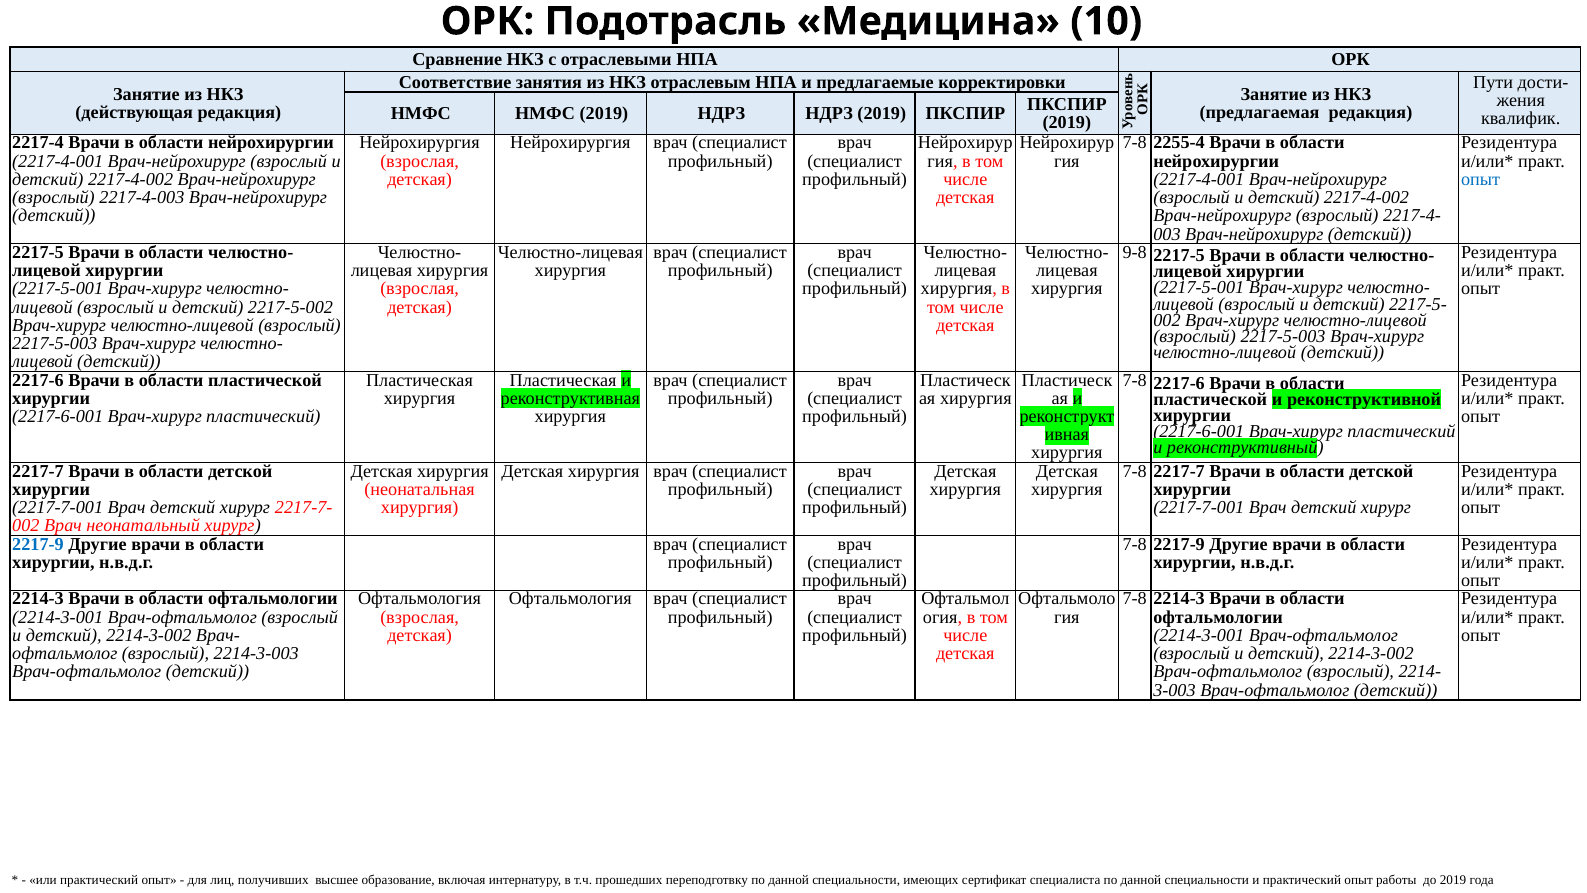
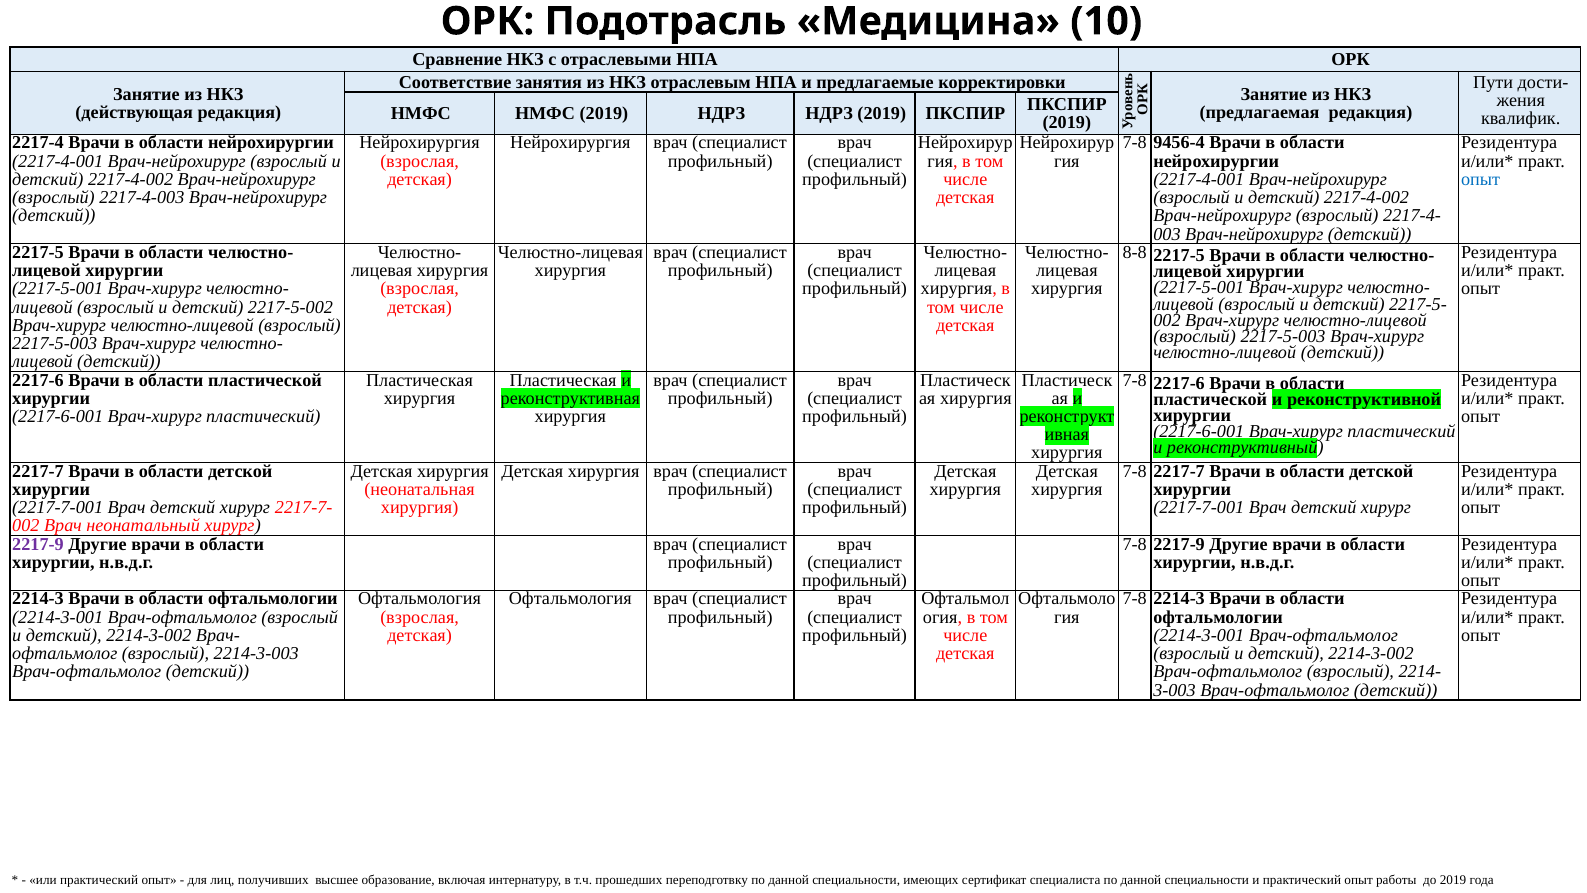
2255-4: 2255-4 -> 9456-4
9-8: 9-8 -> 8-8
2217-9 at (38, 544) colour: blue -> purple
